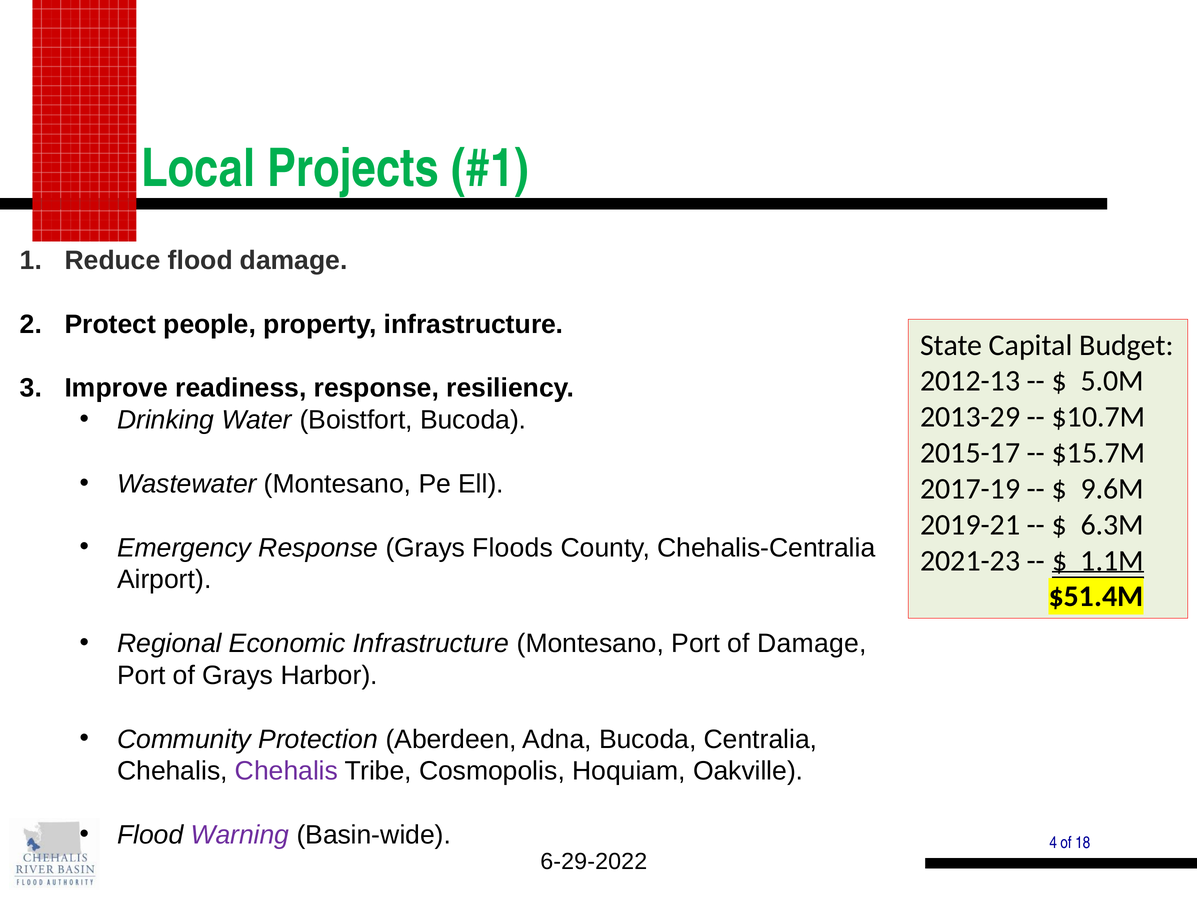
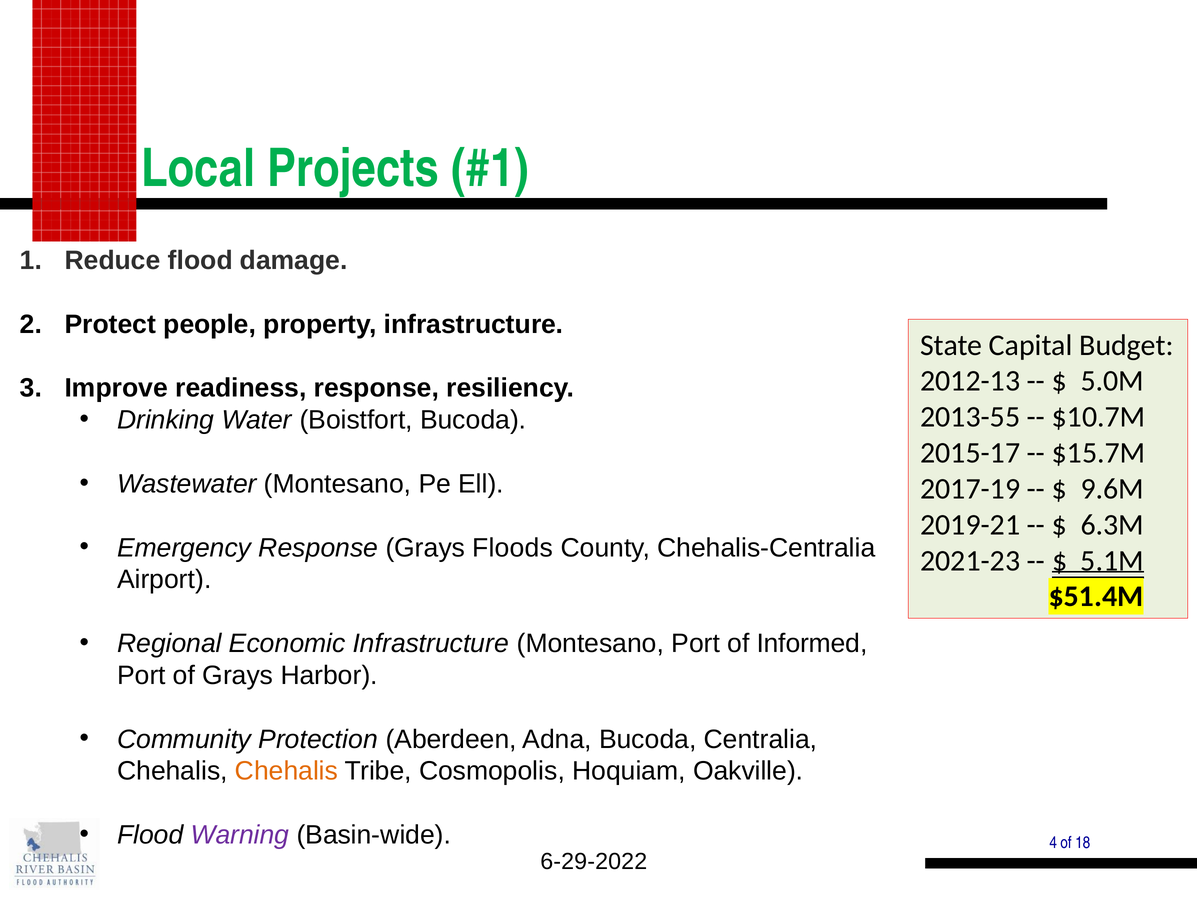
2013-29: 2013-29 -> 2013-55
1.1M: 1.1M -> 5.1M
of Damage: Damage -> Informed
Chehalis at (287, 771) colour: purple -> orange
